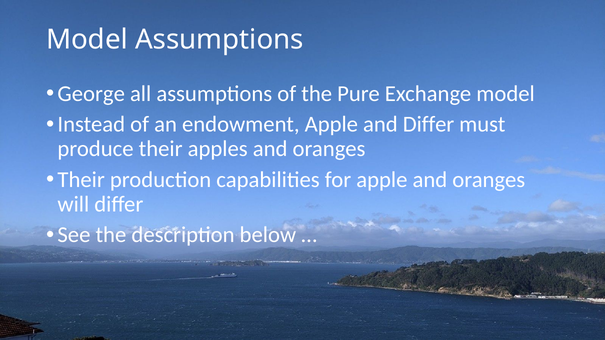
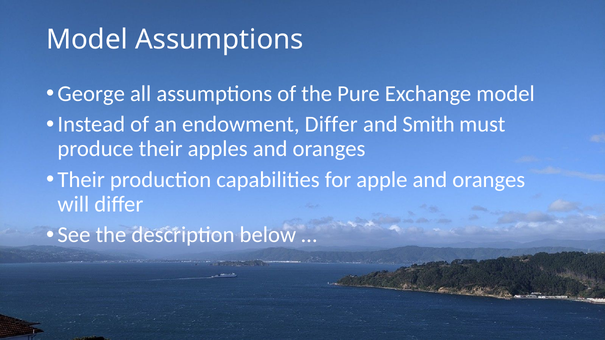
endowment Apple: Apple -> Differ
and Differ: Differ -> Smith
